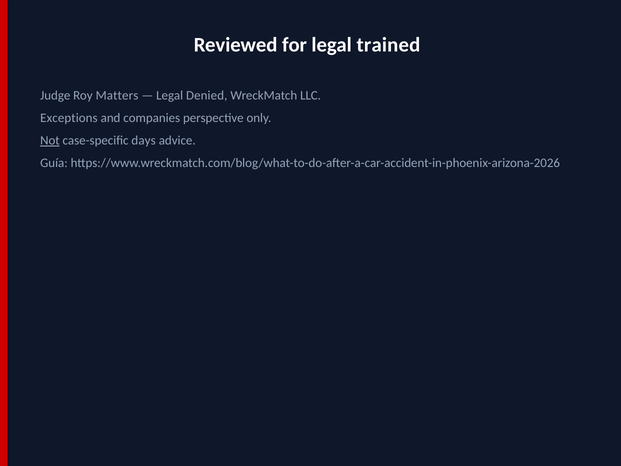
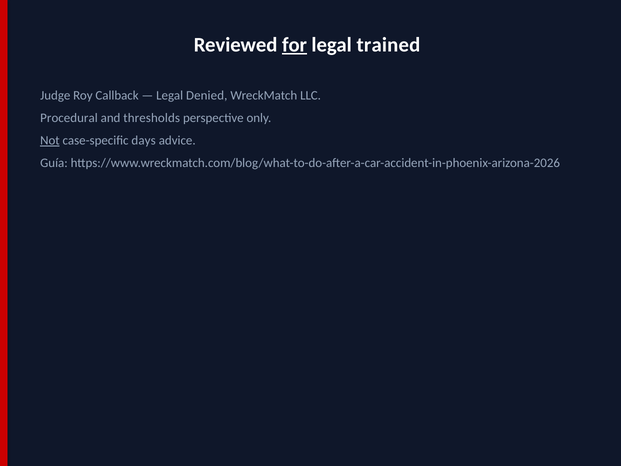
for underline: none -> present
Matters: Matters -> Callback
Exceptions: Exceptions -> Procedural
companies: companies -> thresholds
